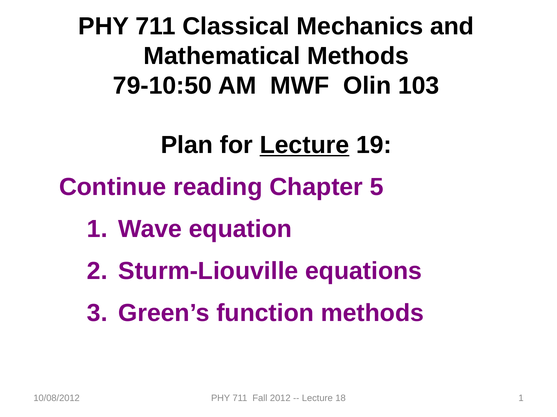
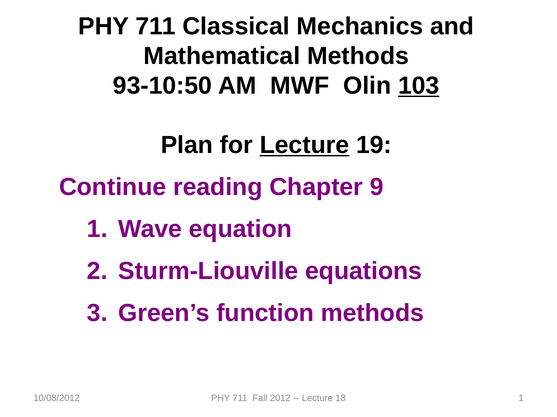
79-10:50: 79-10:50 -> 93-10:50
103 underline: none -> present
5: 5 -> 9
